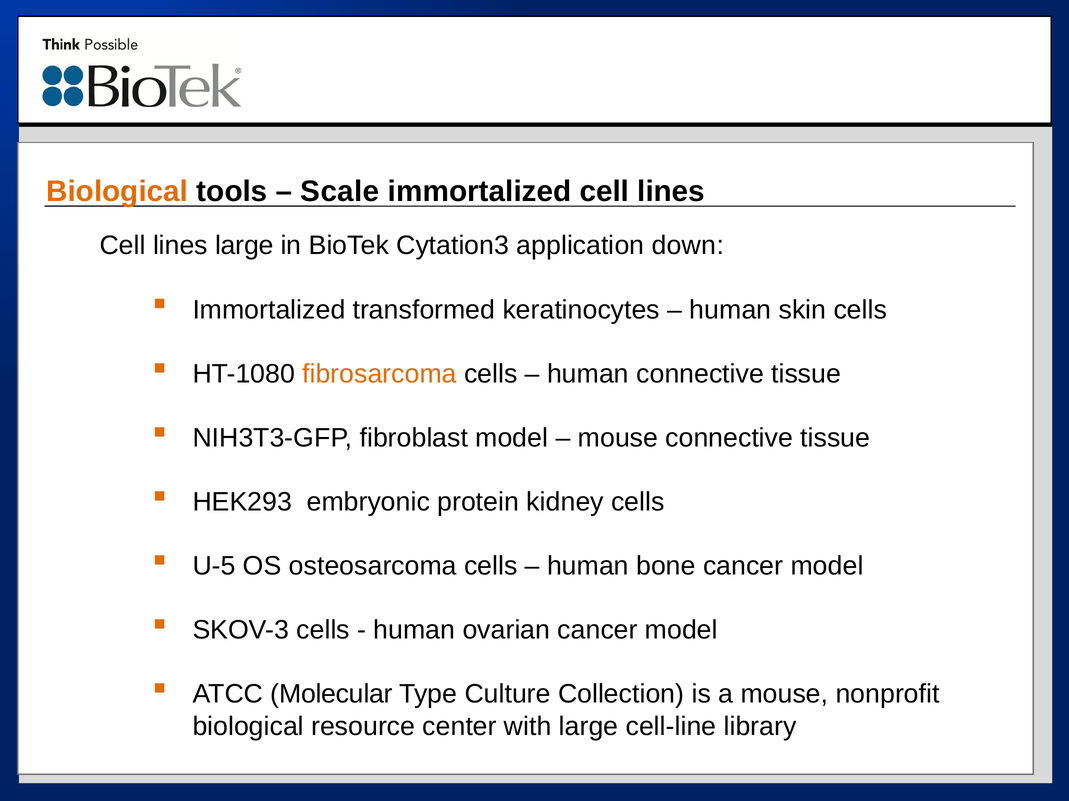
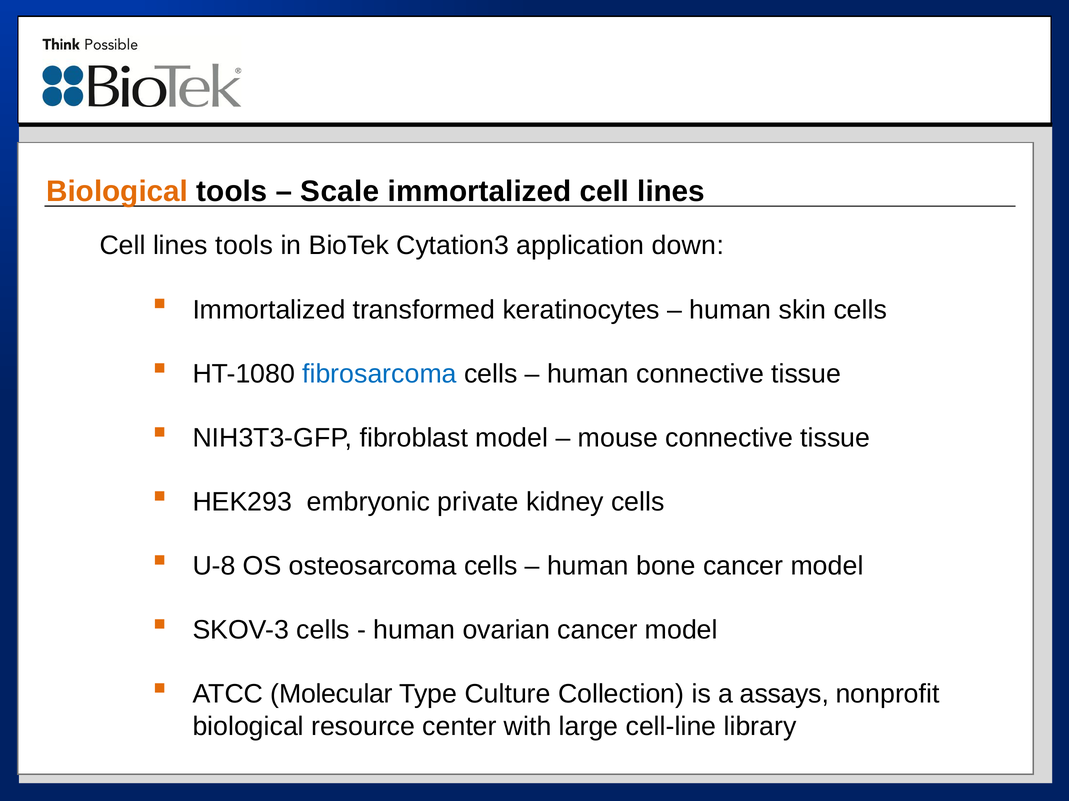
lines large: large -> tools
fibrosarcoma colour: orange -> blue
protein: protein -> private
U-5: U-5 -> U-8
a mouse: mouse -> assays
